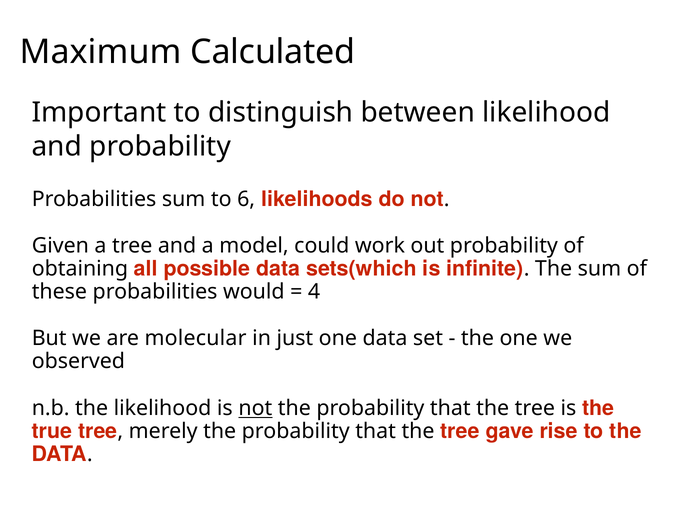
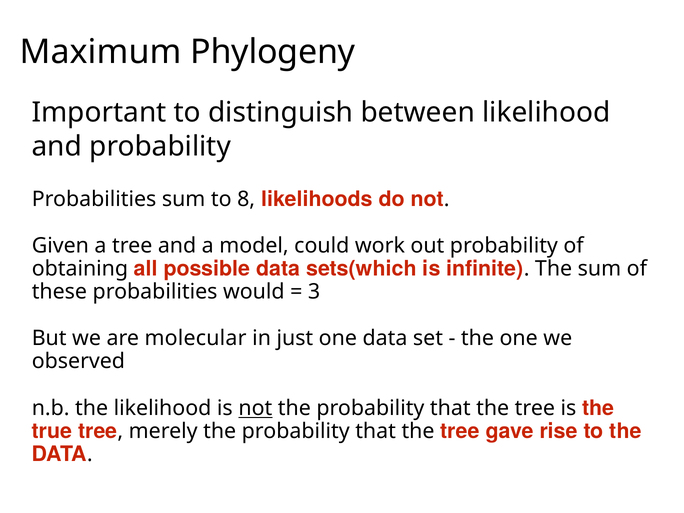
Calculated: Calculated -> Phylogeny
6: 6 -> 8
4: 4 -> 3
